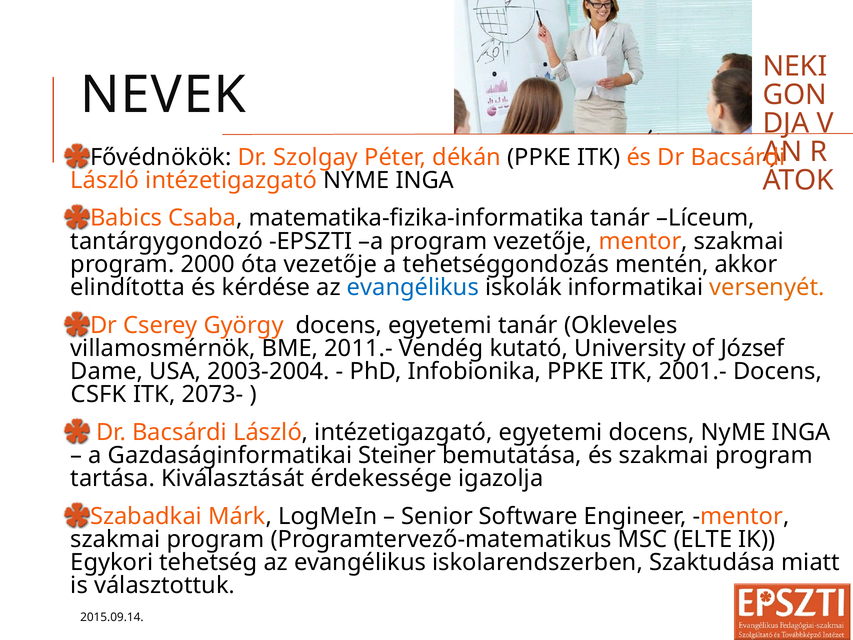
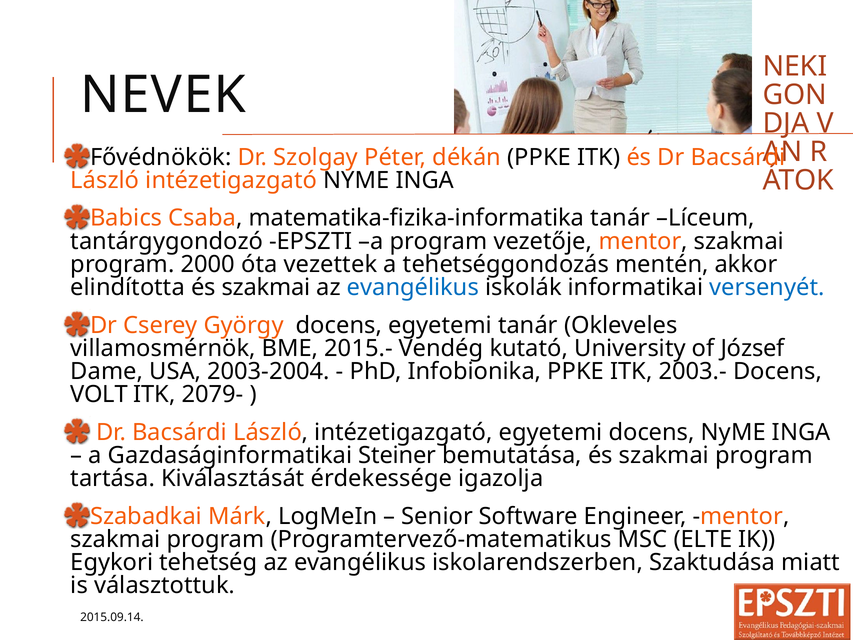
óta vezetője: vezetője -> vezettek
elindította és kérdése: kérdése -> szakmai
versenyét colour: orange -> blue
2011.-: 2011.- -> 2015.-
2001.-: 2001.- -> 2003.-
CSFK: CSFK -> VOLT
2073-: 2073- -> 2079-
